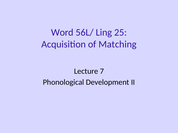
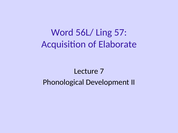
25: 25 -> 57
Matching: Matching -> Elaborate
